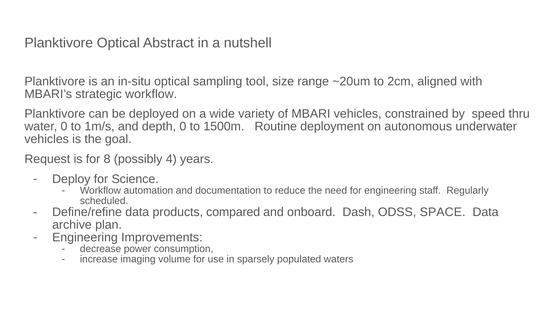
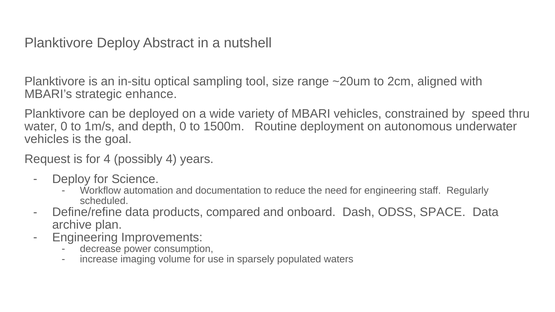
Planktivore Optical: Optical -> Deploy
strategic workflow: workflow -> enhance
for 8: 8 -> 4
